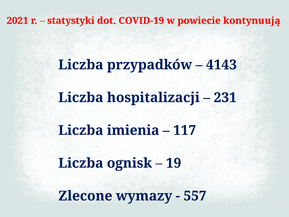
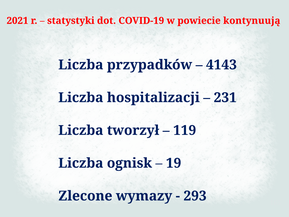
imienia: imienia -> tworzył
117: 117 -> 119
557: 557 -> 293
